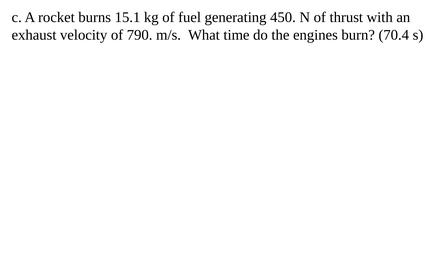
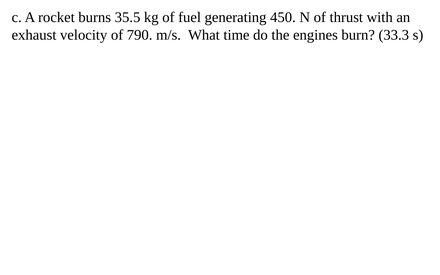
15.1: 15.1 -> 35.5
70.4: 70.4 -> 33.3
